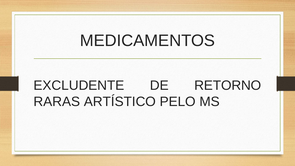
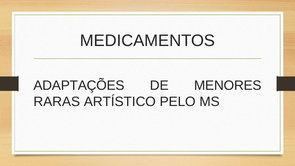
EXCLUDENTE: EXCLUDENTE -> ADAPTAÇÕES
RETORNO: RETORNO -> MENORES
